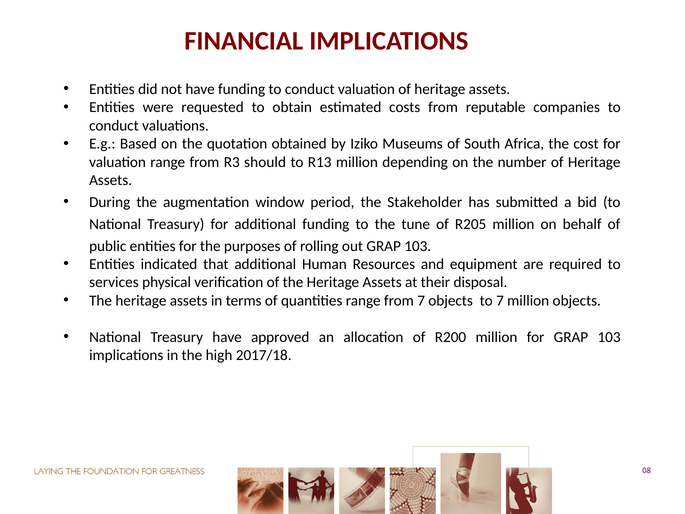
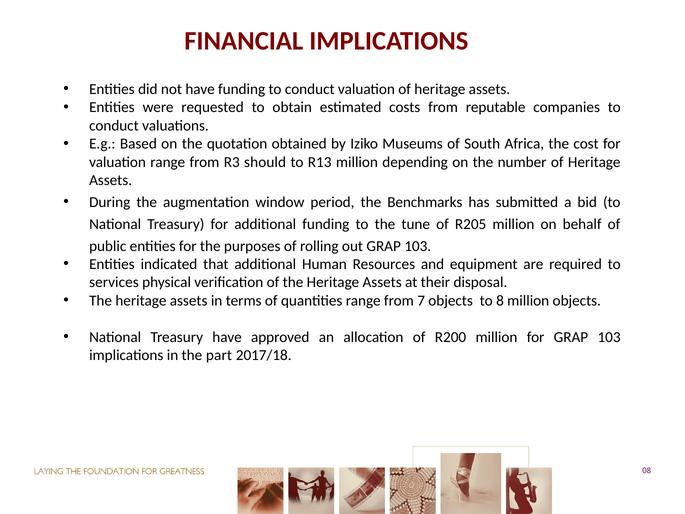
Stakeholder: Stakeholder -> Benchmarks
to 7: 7 -> 8
high: high -> part
